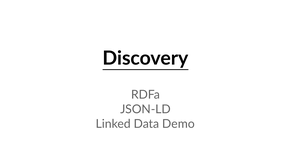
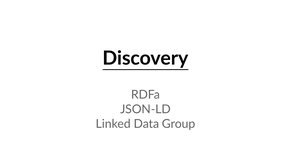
Demo: Demo -> Group
